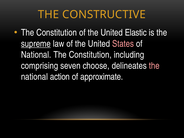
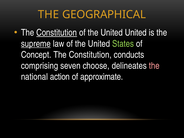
CONSTRUCTIVE: CONSTRUCTIVE -> GEOGRAPHICAL
Constitution at (57, 33) underline: none -> present
United Elastic: Elastic -> United
States colour: pink -> light green
National at (36, 55): National -> Concept
including: including -> conducts
